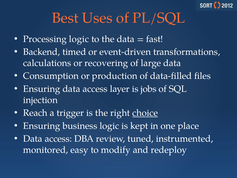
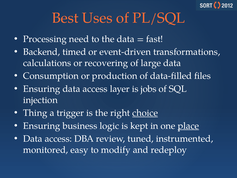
Processing logic: logic -> need
Reach: Reach -> Thing
place underline: none -> present
